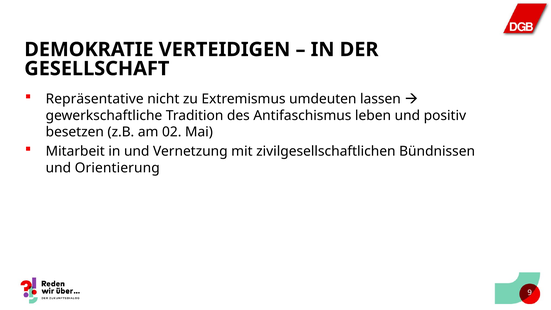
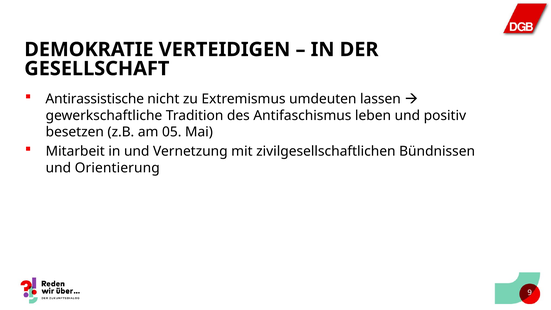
Repräsentative: Repräsentative -> Antirassistische
02: 02 -> 05
